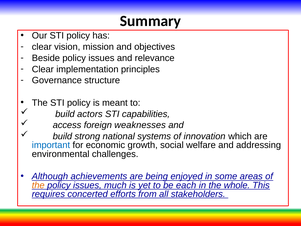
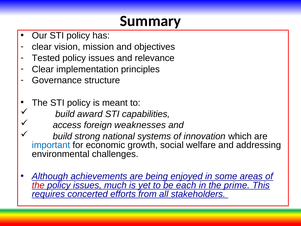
Beside: Beside -> Tested
actors: actors -> award
the at (38, 185) colour: orange -> red
whole: whole -> prime
